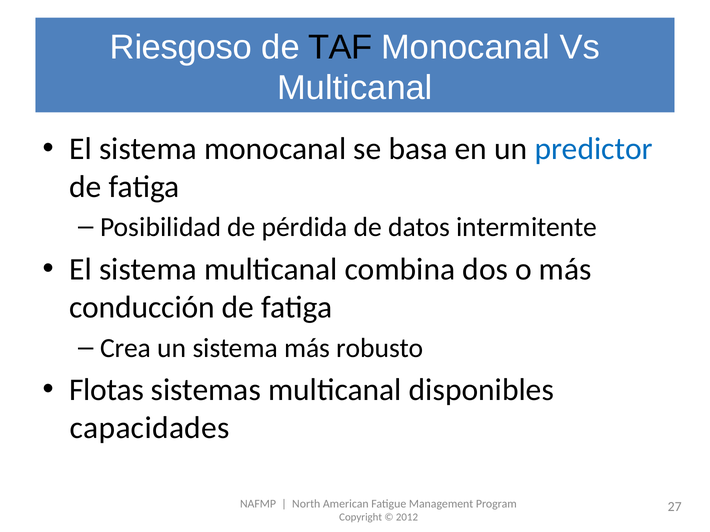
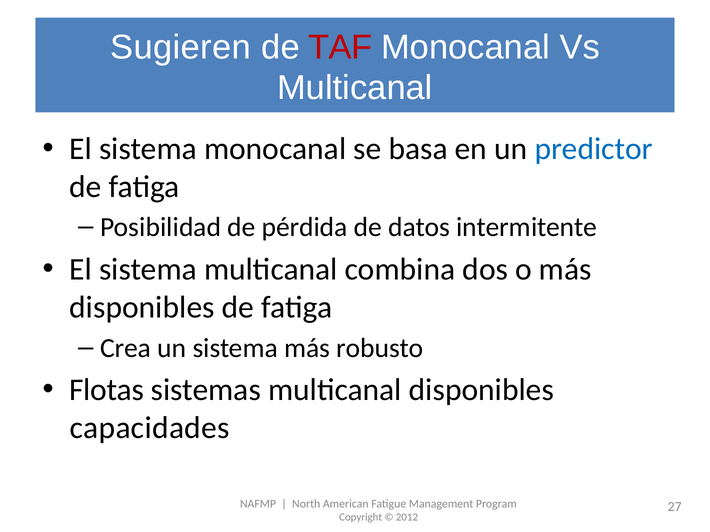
Riesgoso: Riesgoso -> Sugieren
TAF colour: black -> red
conducción at (142, 308): conducción -> disponibles
